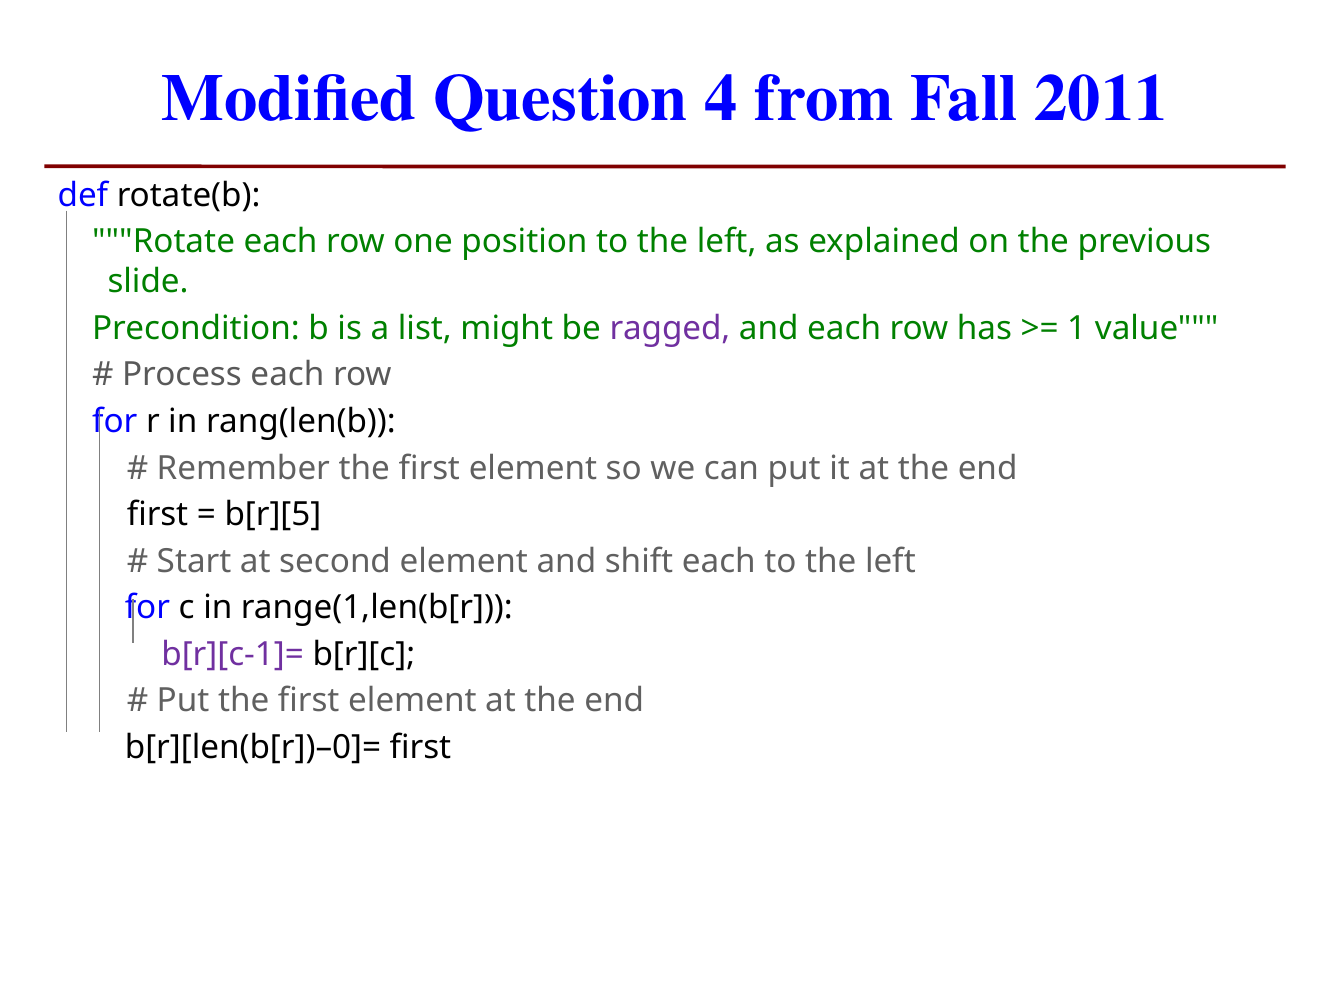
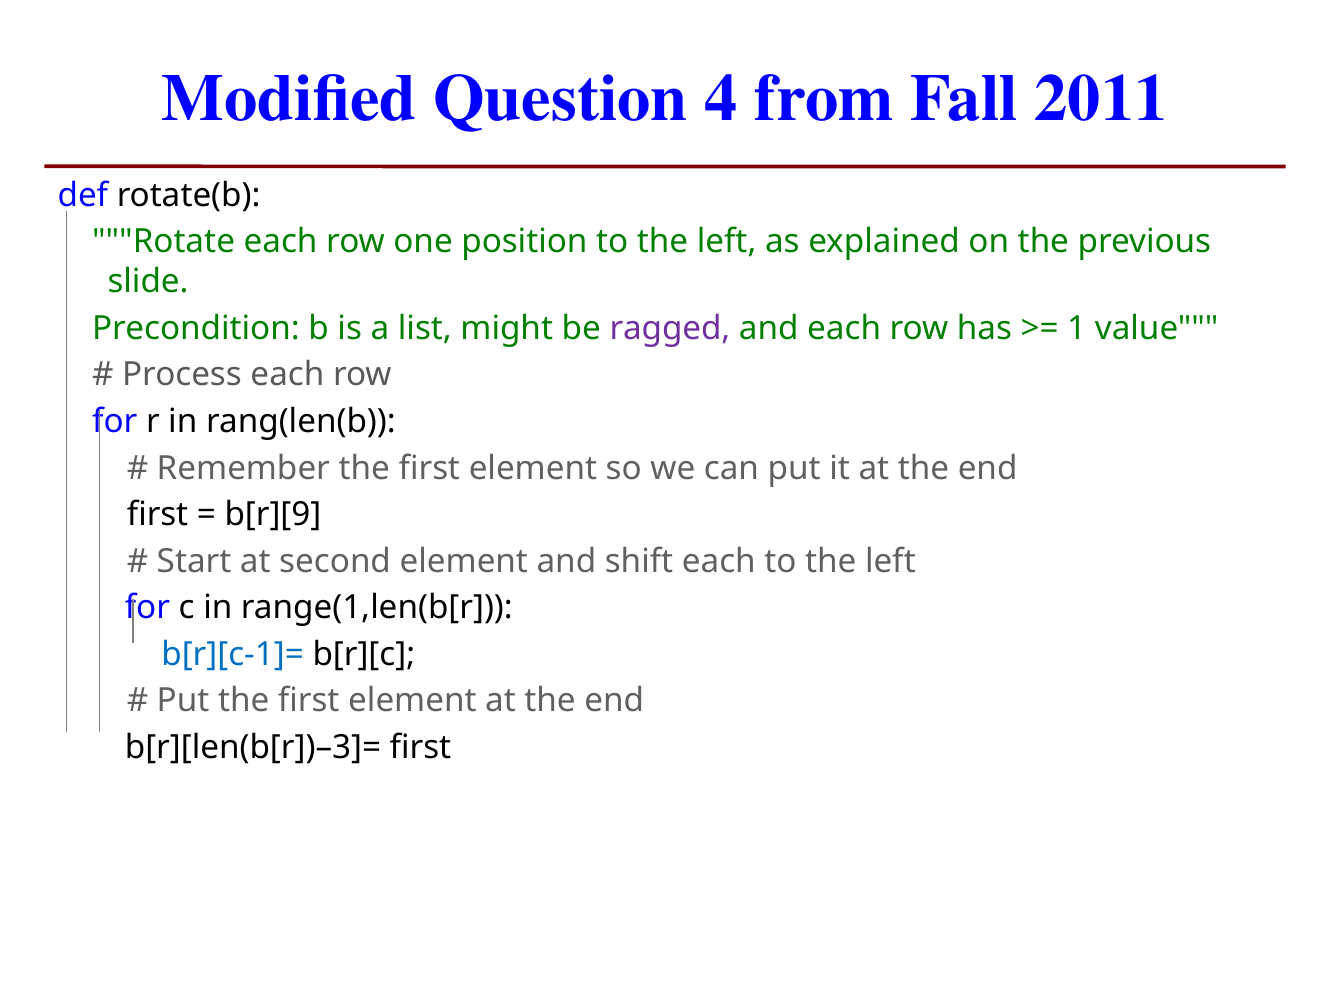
b[r][5: b[r][5 -> b[r][9
b[r][c-1]= colour: purple -> blue
b[r][len(b[r])–0]=: b[r][len(b[r])–0]= -> b[r][len(b[r])–3]=
